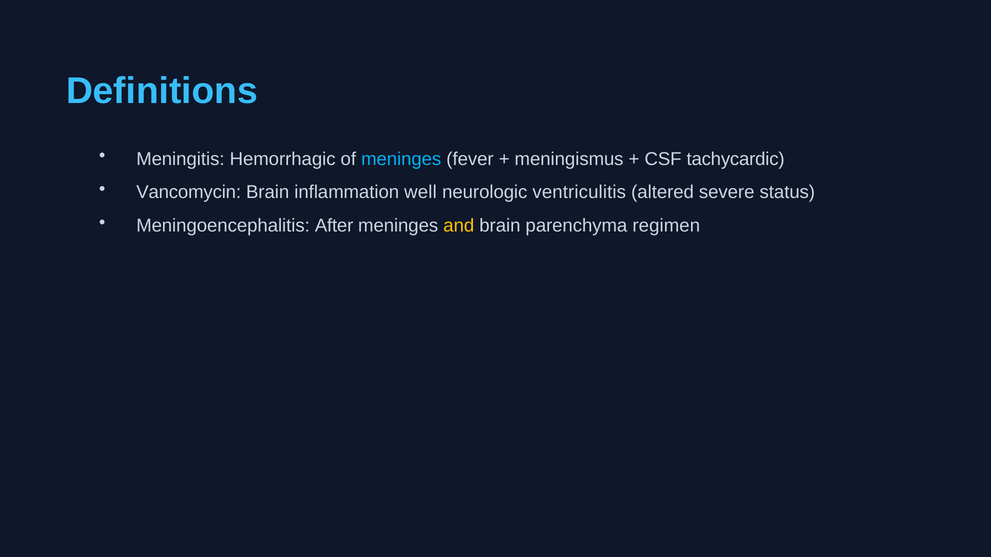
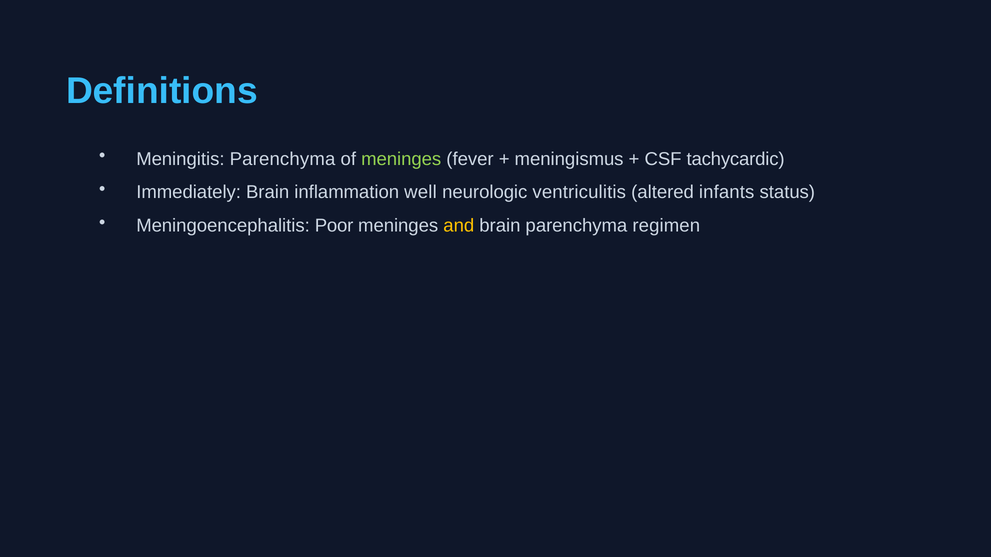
Meningitis Hemorrhagic: Hemorrhagic -> Parenchyma
meninges at (401, 159) colour: light blue -> light green
Vancomycin: Vancomycin -> Immediately
severe: severe -> infants
After: After -> Poor
